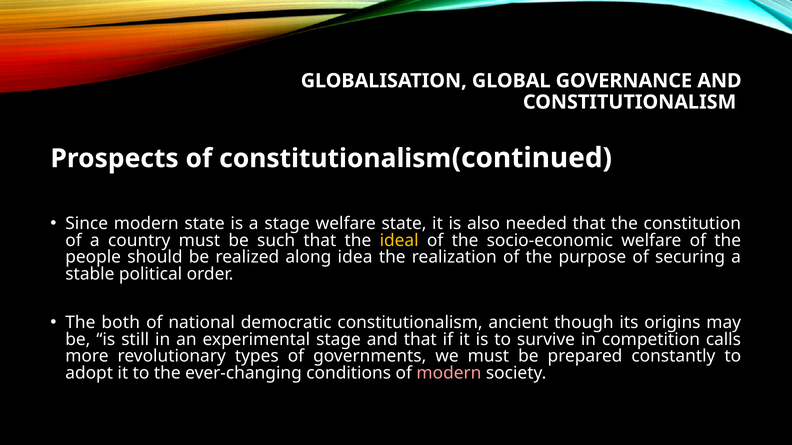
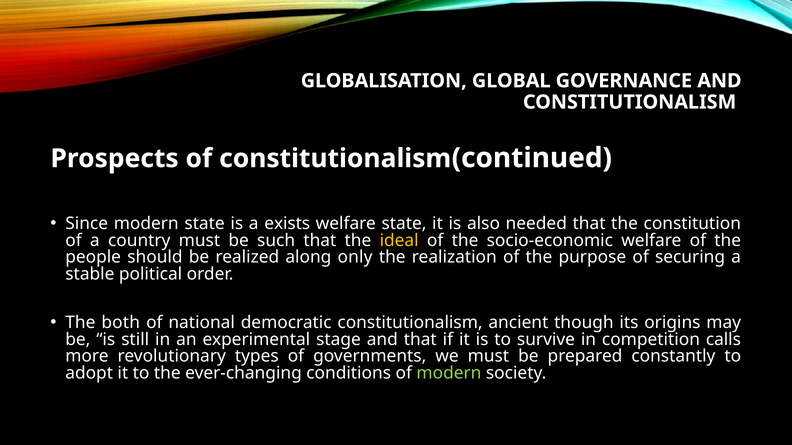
a stage: stage -> exists
idea: idea -> only
modern at (449, 373) colour: pink -> light green
